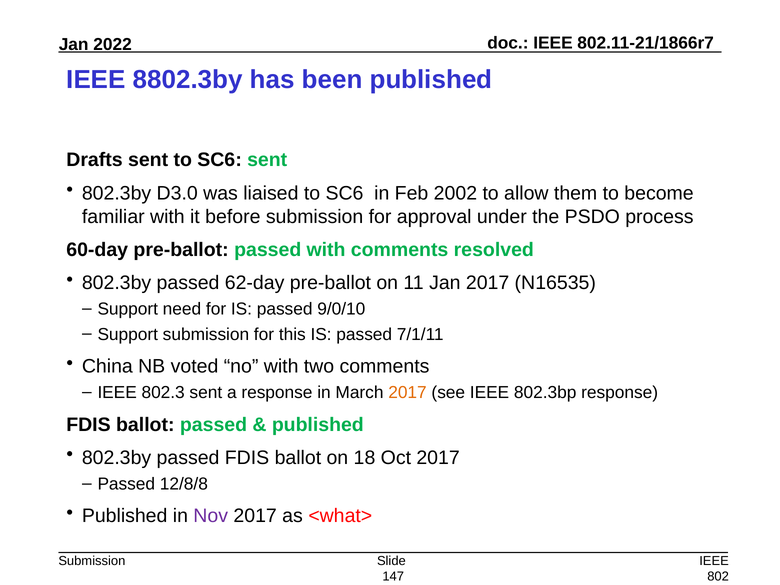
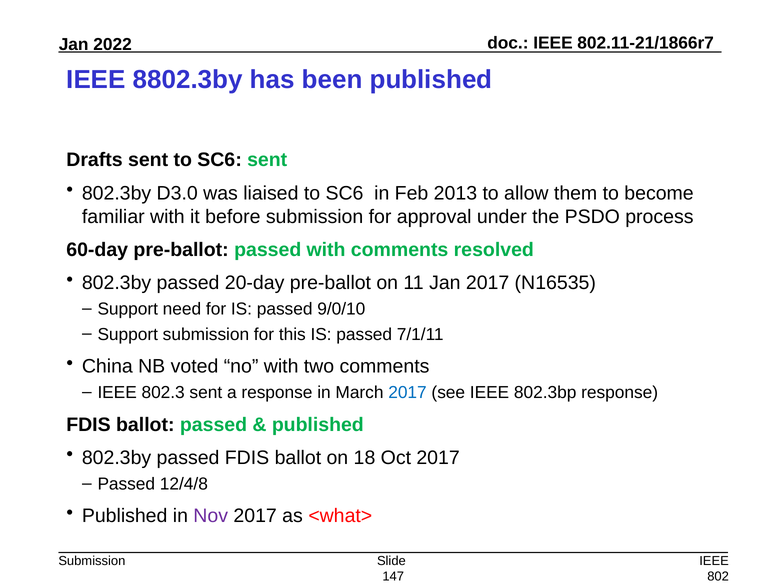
2002: 2002 -> 2013
62-day: 62-day -> 20-day
2017 at (407, 393) colour: orange -> blue
12/8/8: 12/8/8 -> 12/4/8
